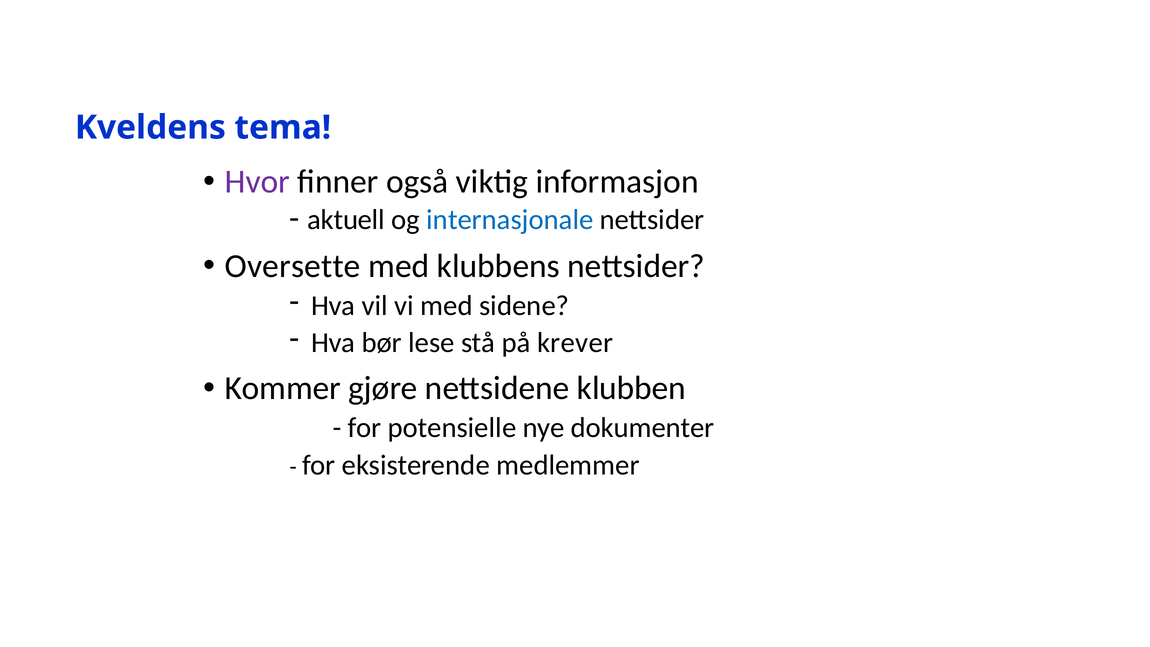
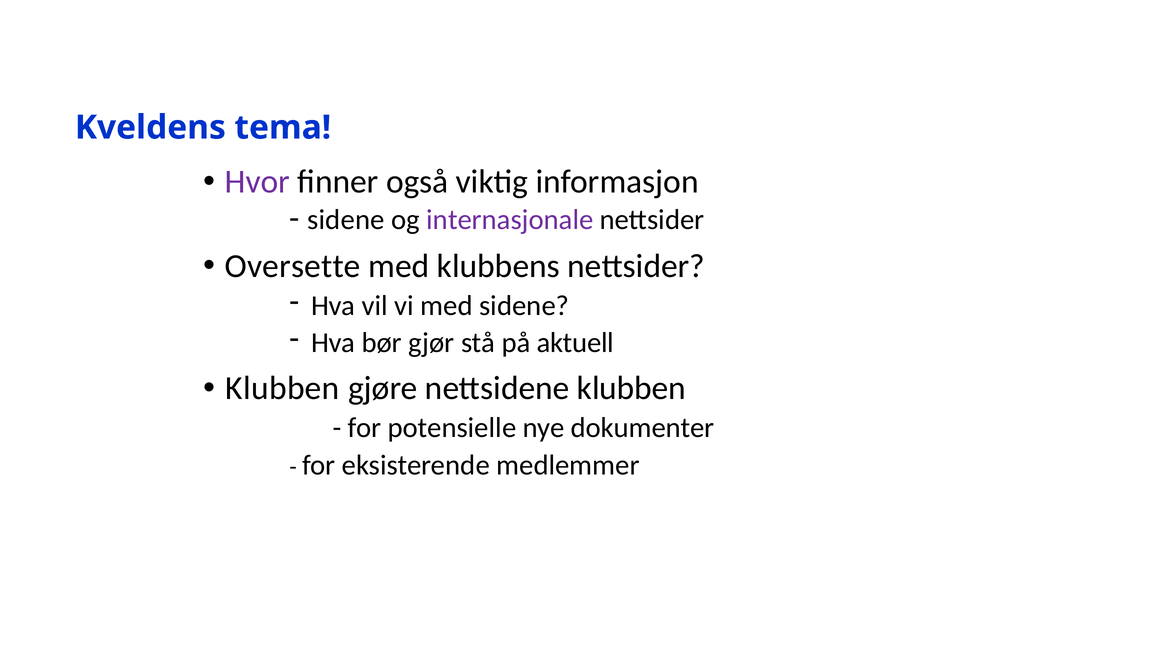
aktuell at (346, 220): aktuell -> sidene
internasjonale colour: blue -> purple
lese: lese -> gjør
krever: krever -> aktuell
Kommer at (283, 388): Kommer -> Klubben
